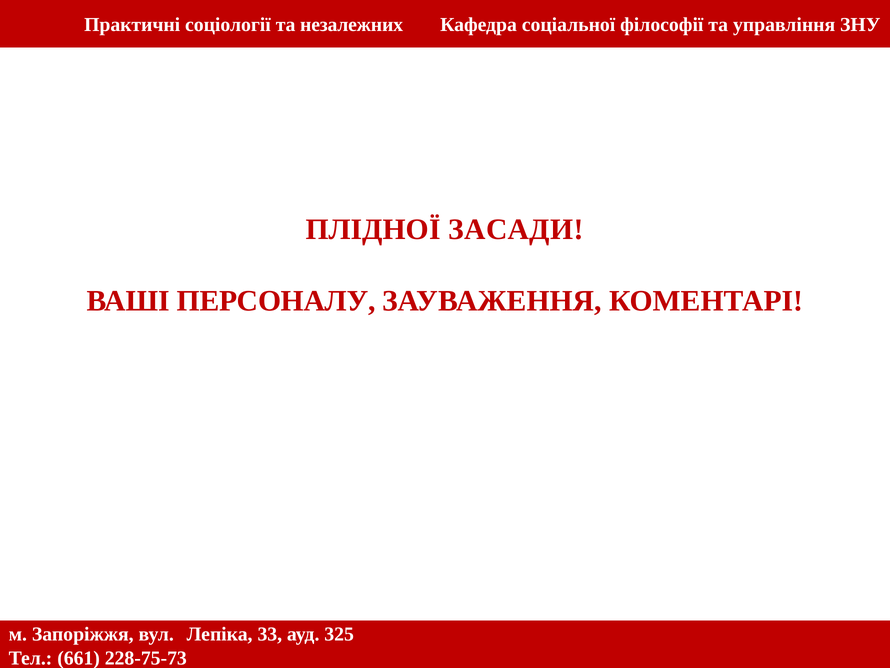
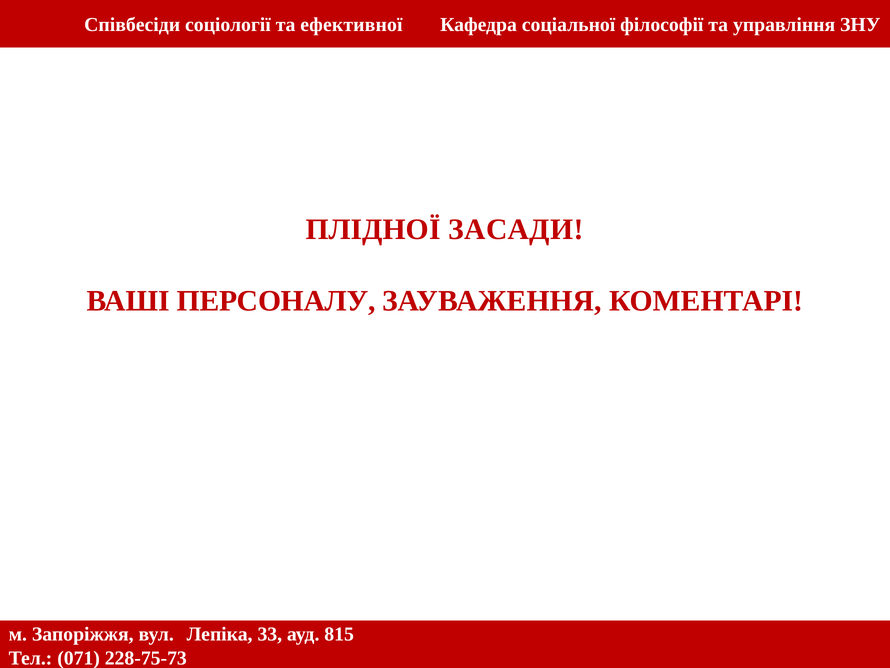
Практичні: Практичні -> Співбесіди
та незалежних: незалежних -> ефективної
325: 325 -> 815
661: 661 -> 071
